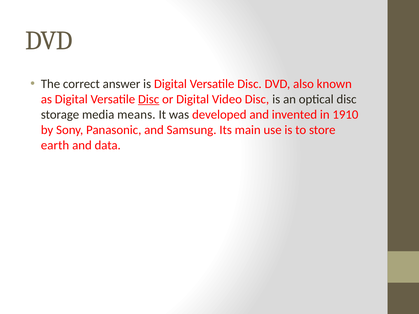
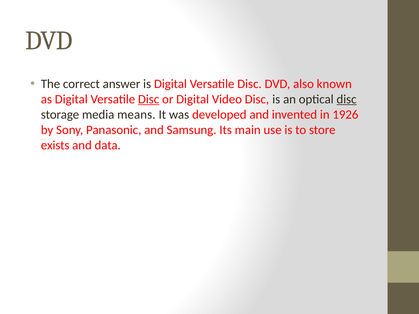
disc at (347, 99) underline: none -> present
1910: 1910 -> 1926
earth: earth -> exists
